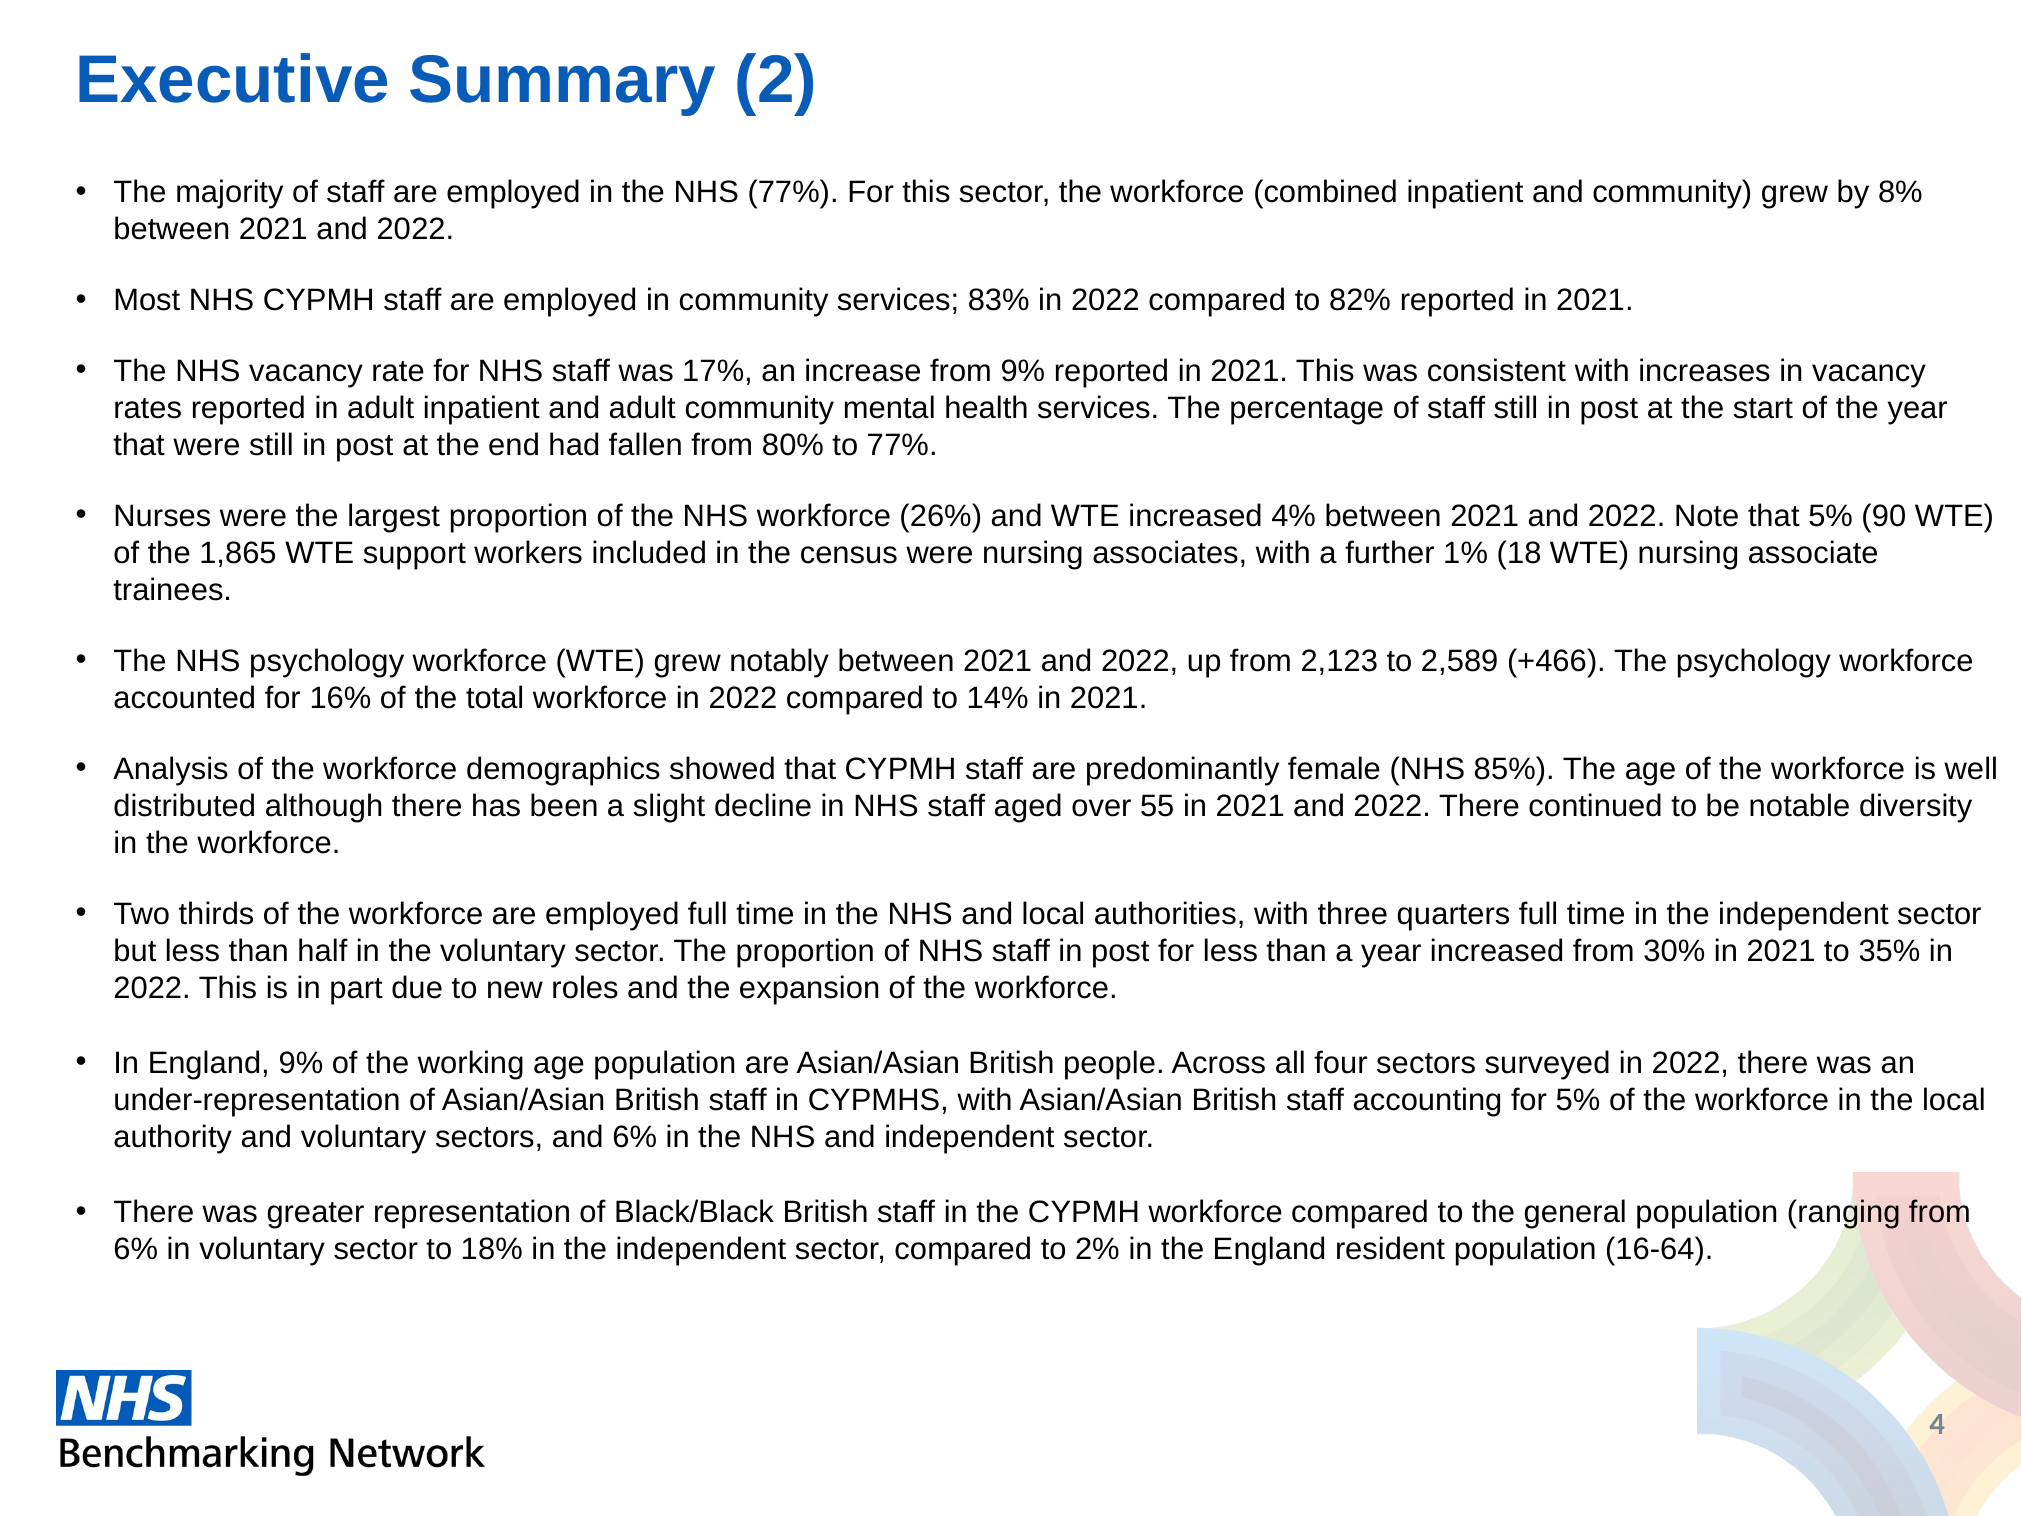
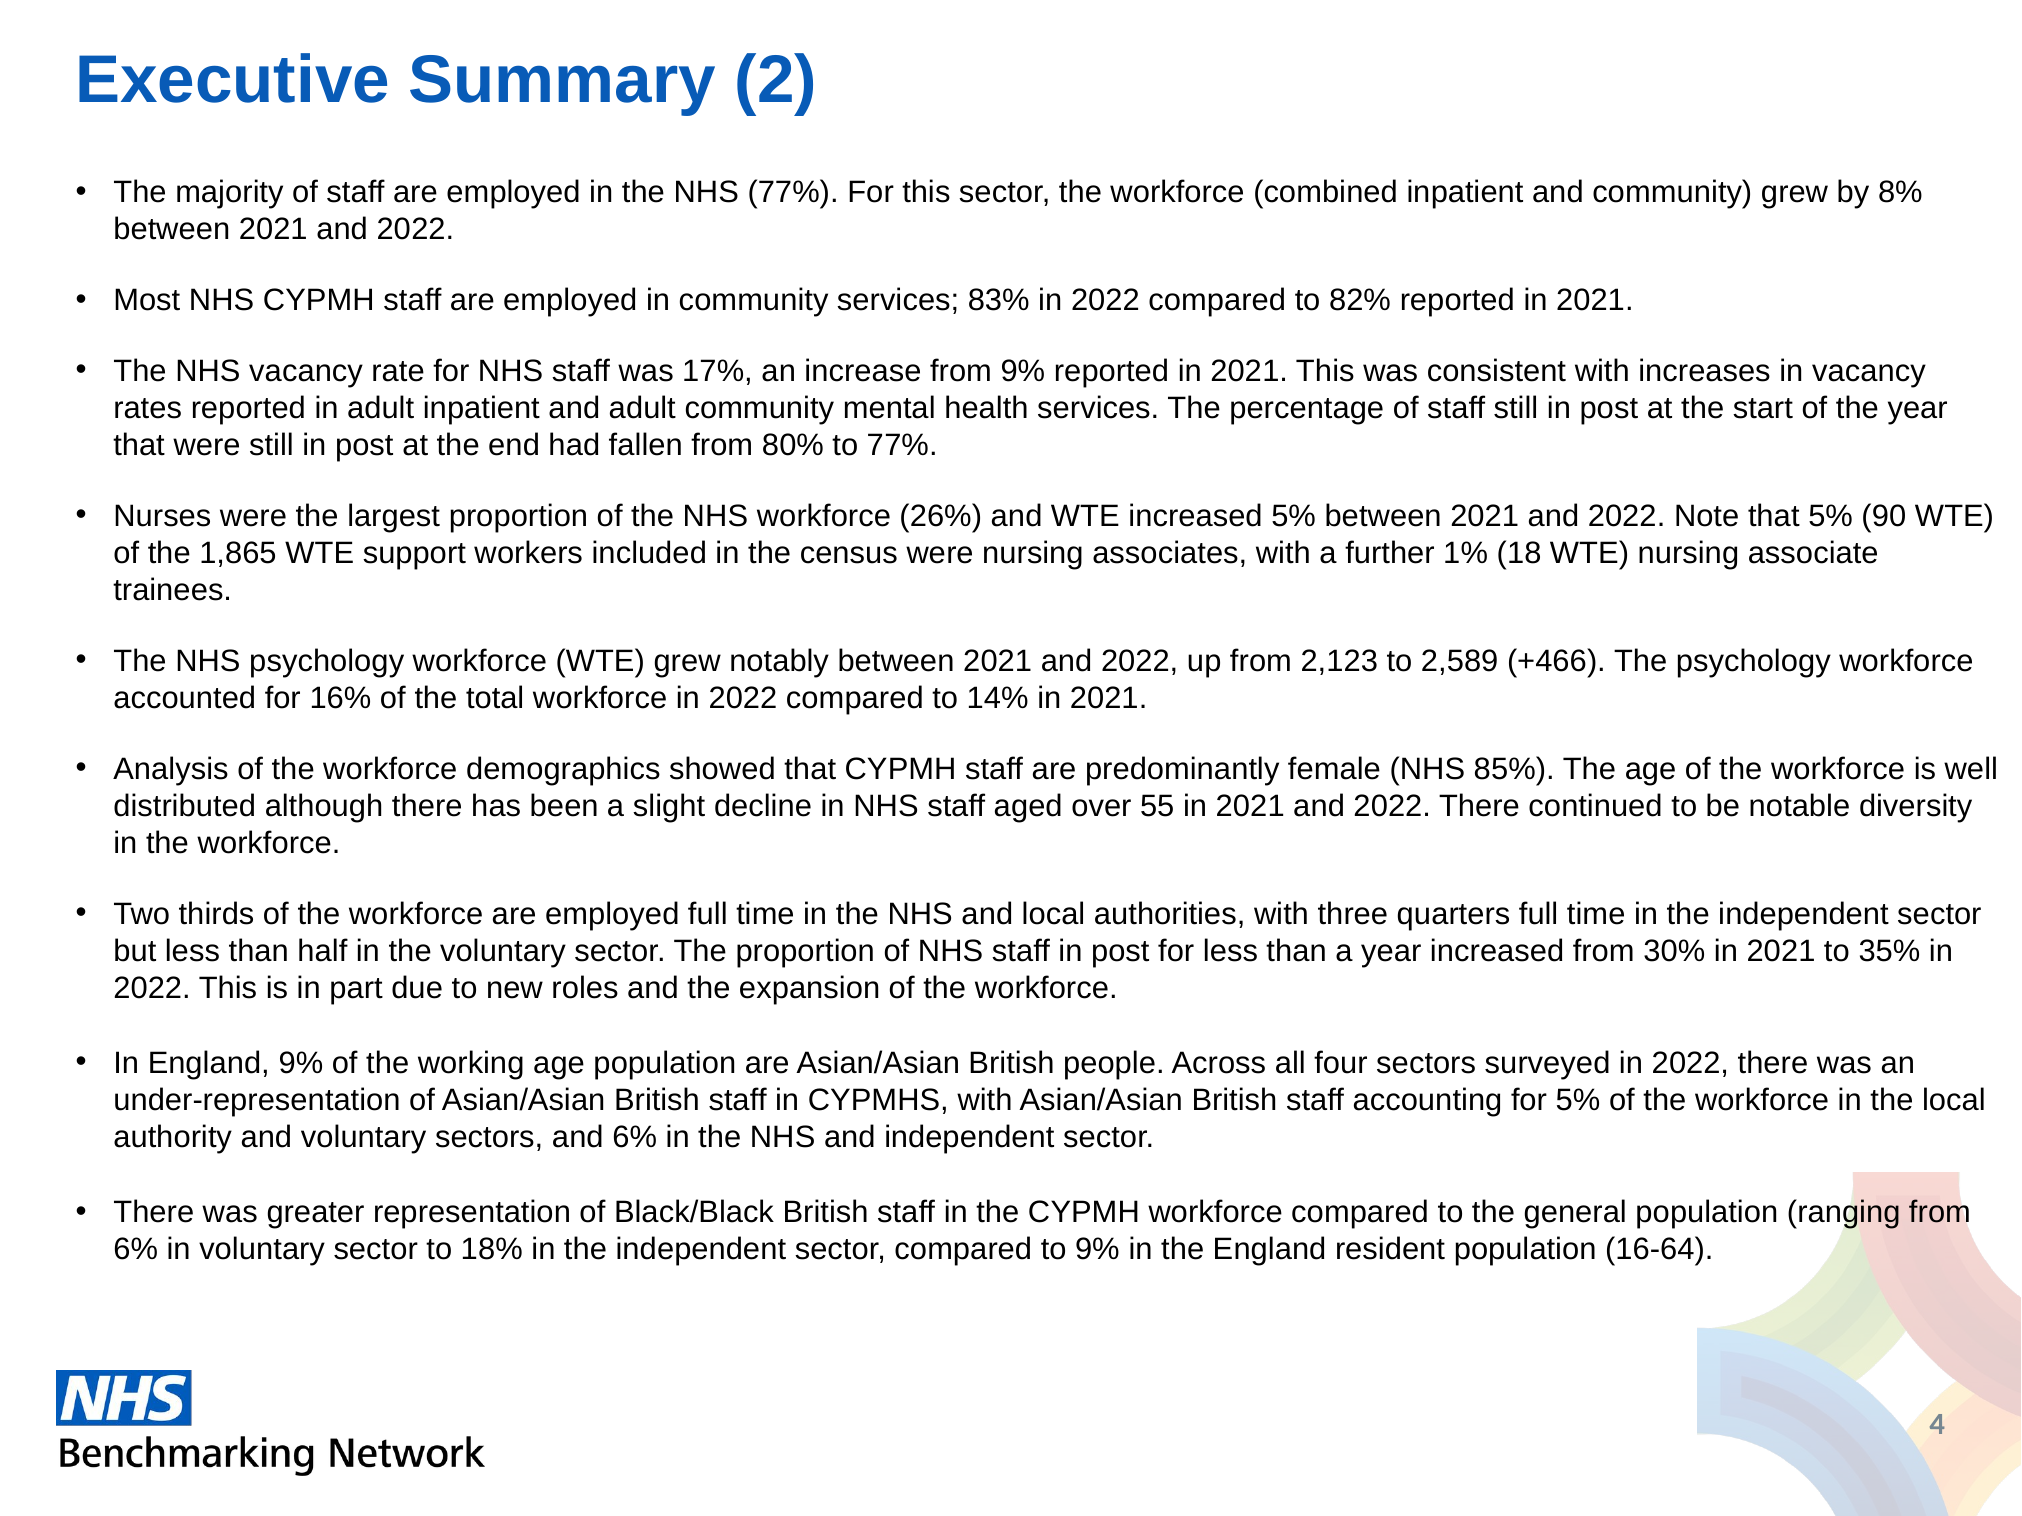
increased 4%: 4% -> 5%
to 2%: 2% -> 9%
